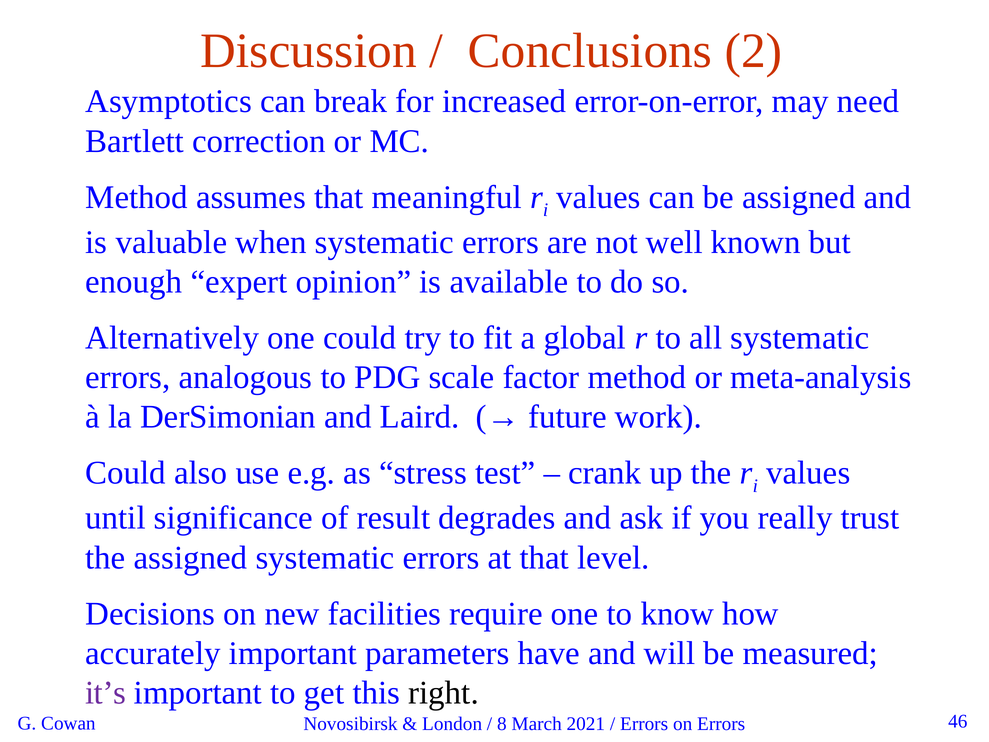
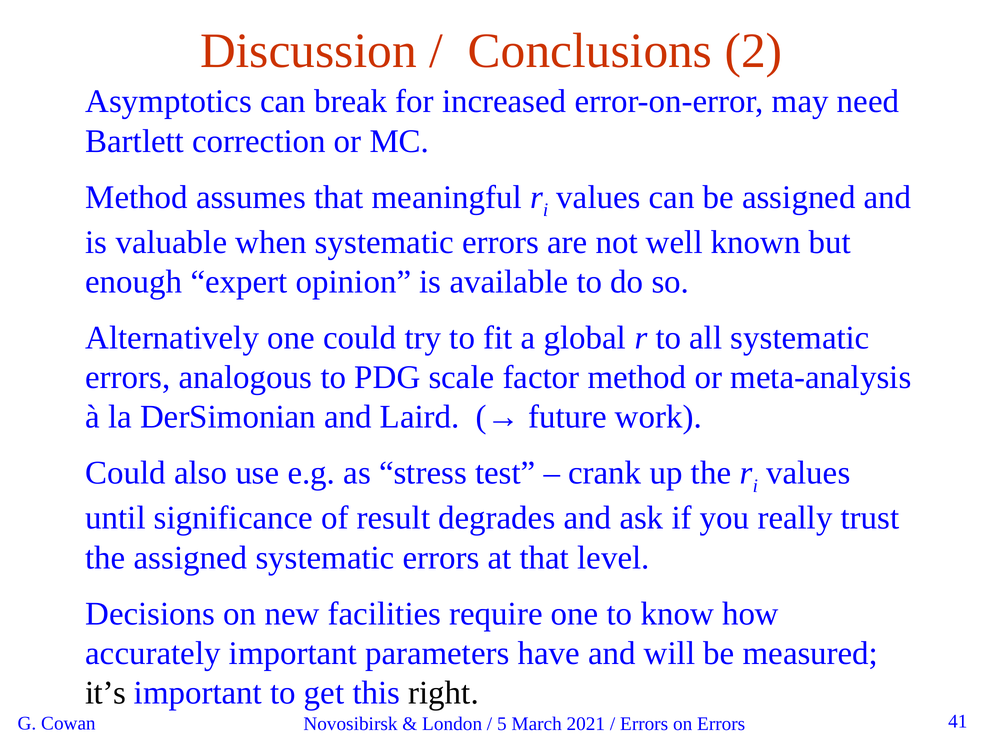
it’s colour: purple -> black
8: 8 -> 5
46: 46 -> 41
